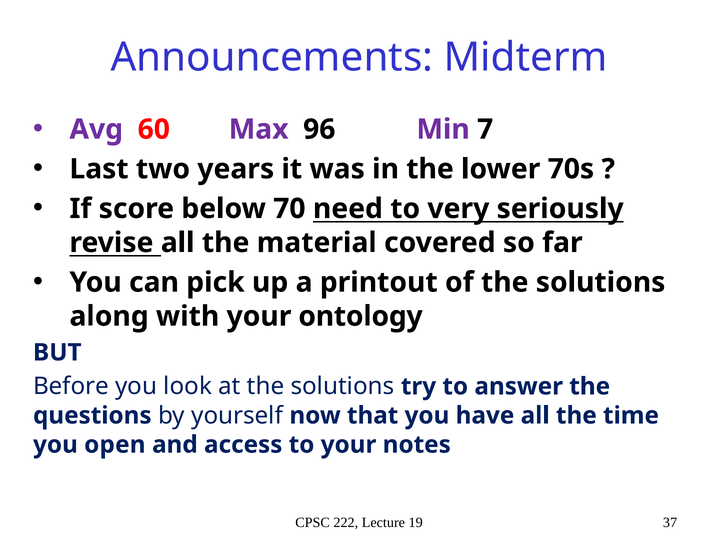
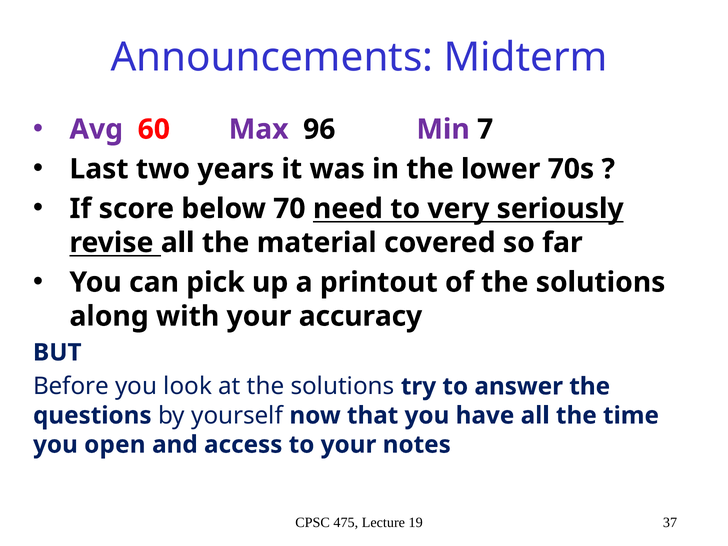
ontology: ontology -> accuracy
222: 222 -> 475
